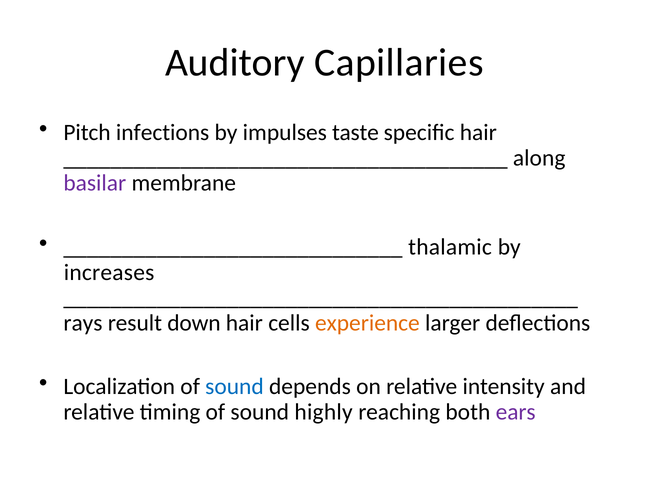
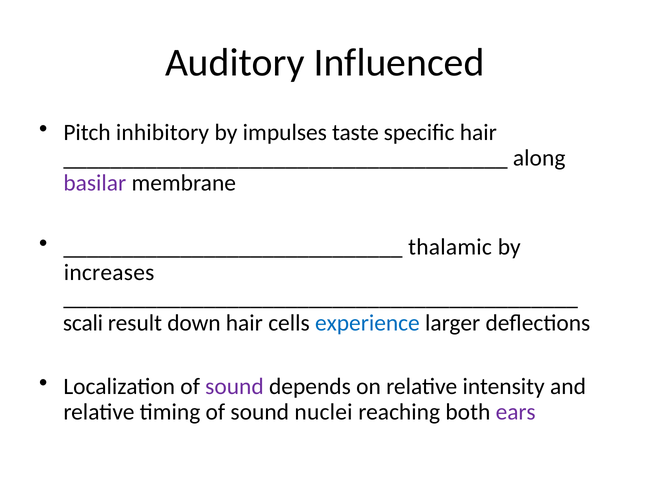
Capillaries: Capillaries -> Influenced
infections: infections -> inhibitory
rays: rays -> scali
experience colour: orange -> blue
sound at (234, 387) colour: blue -> purple
highly: highly -> nuclei
